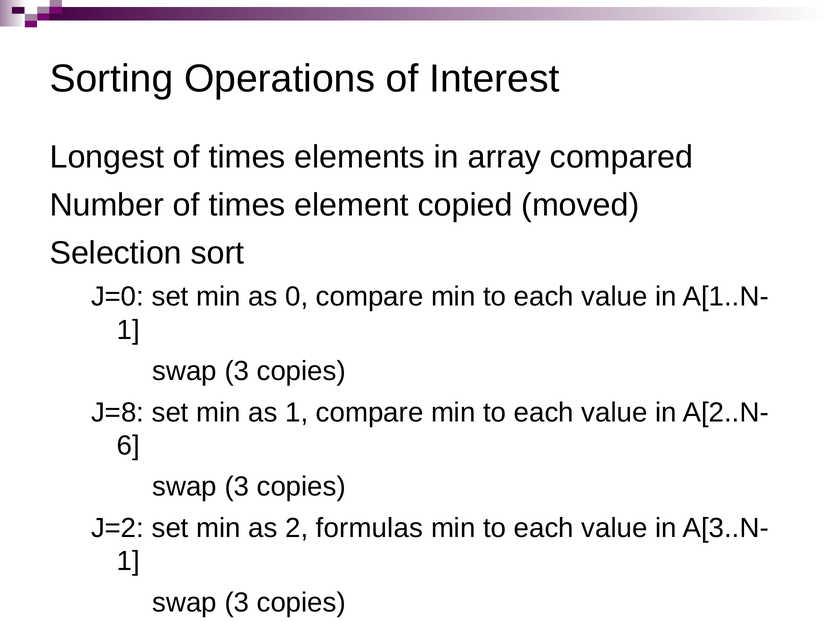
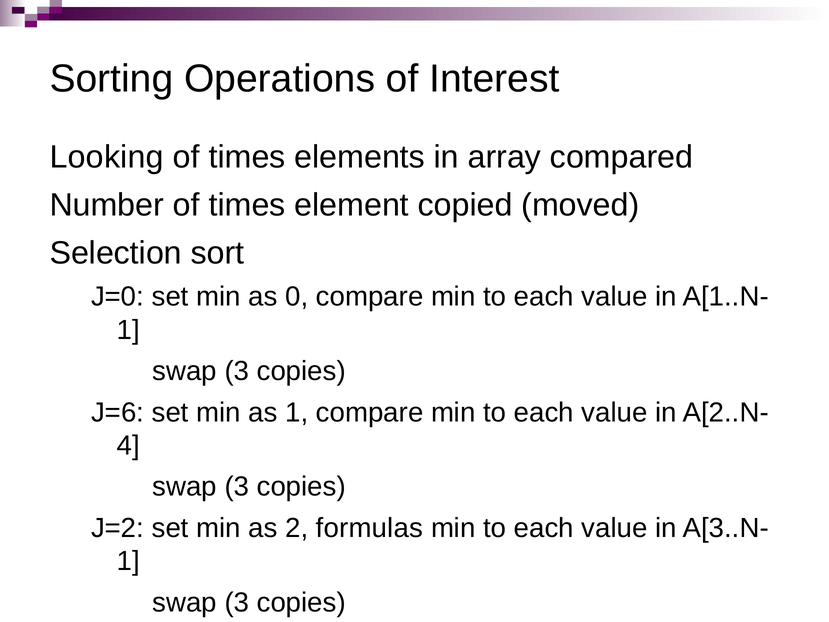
Longest: Longest -> Looking
J=8: J=8 -> J=6
6: 6 -> 4
